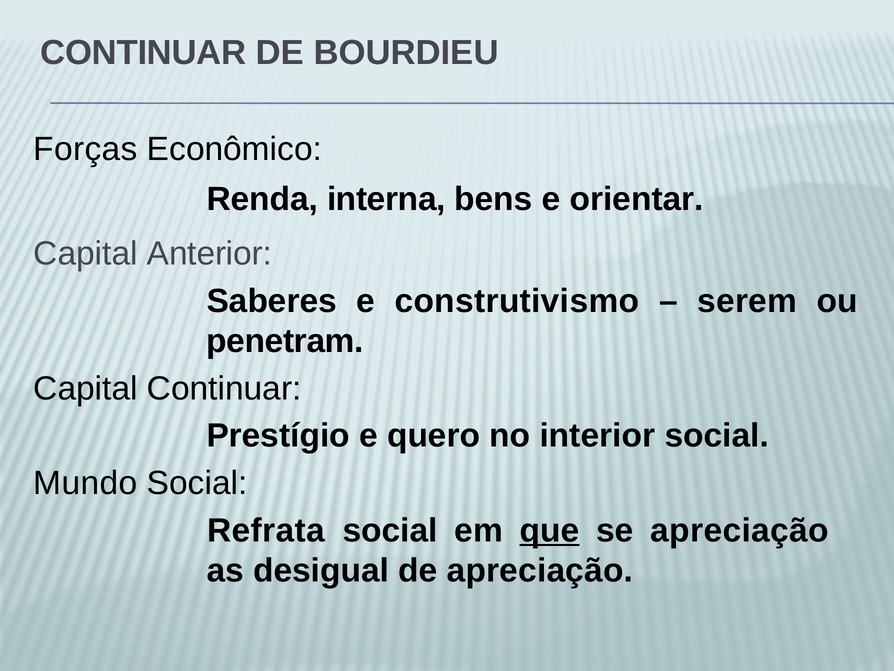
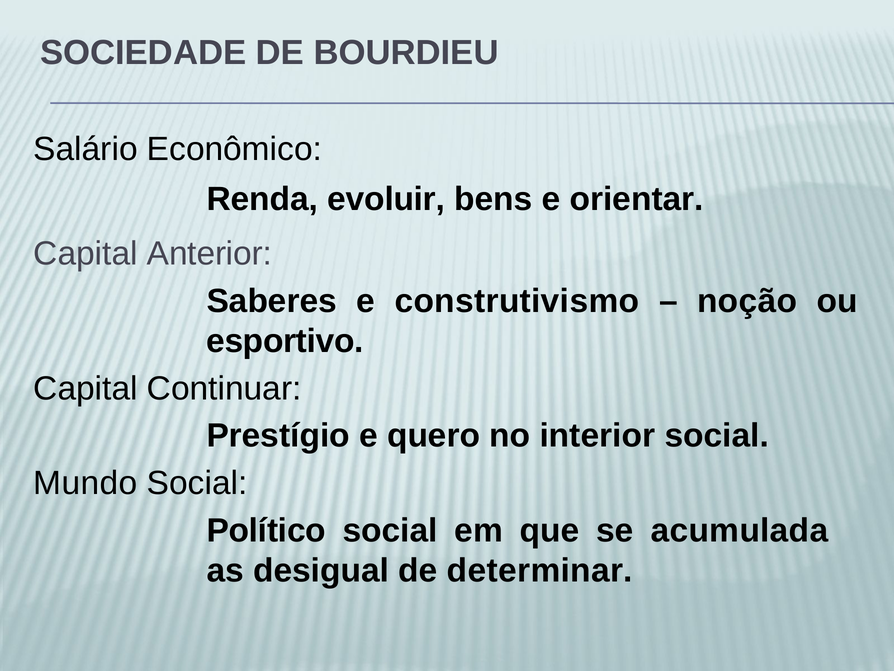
CONTINUAR at (143, 53): CONTINUAR -> SOCIEDADE
Forças: Forças -> Salário
interna: interna -> evoluir
serem: serem -> noção
penetram: penetram -> esportivo
Refrata: Refrata -> Político
que underline: present -> none
se apreciação: apreciação -> acumulada
de apreciação: apreciação -> determinar
